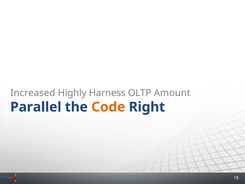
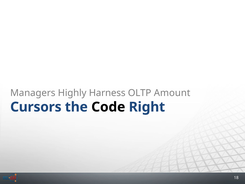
Increased: Increased -> Managers
Parallel: Parallel -> Cursors
Code colour: orange -> black
